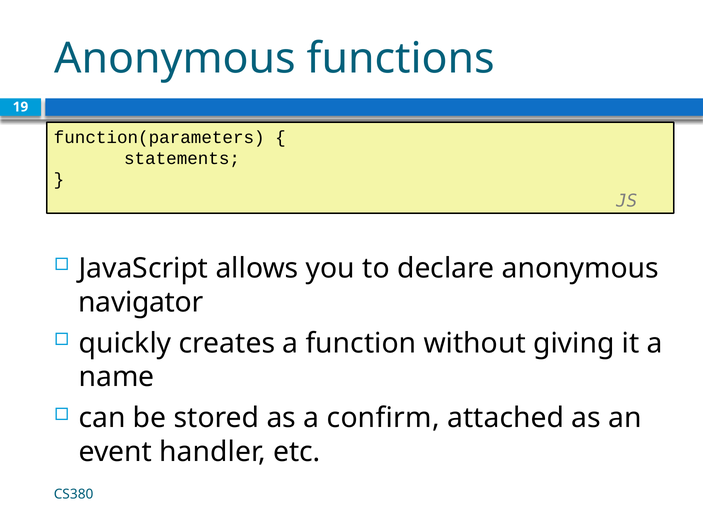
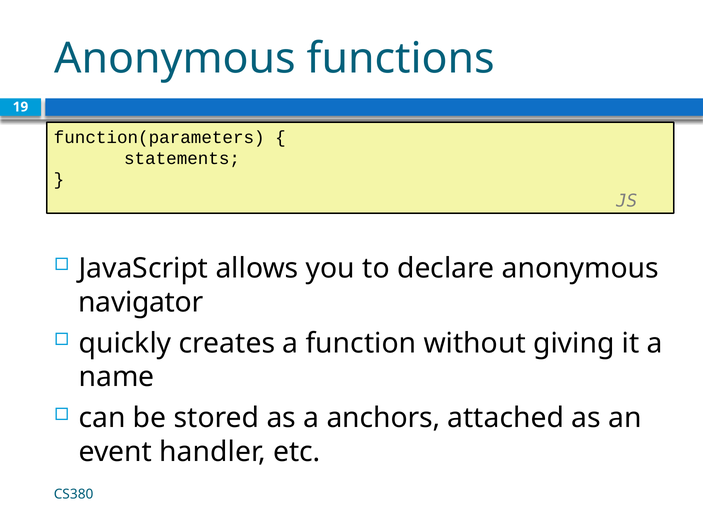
confirm: confirm -> anchors
